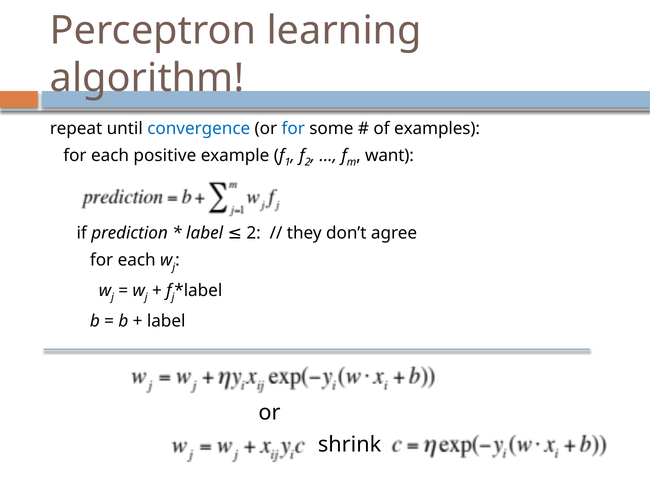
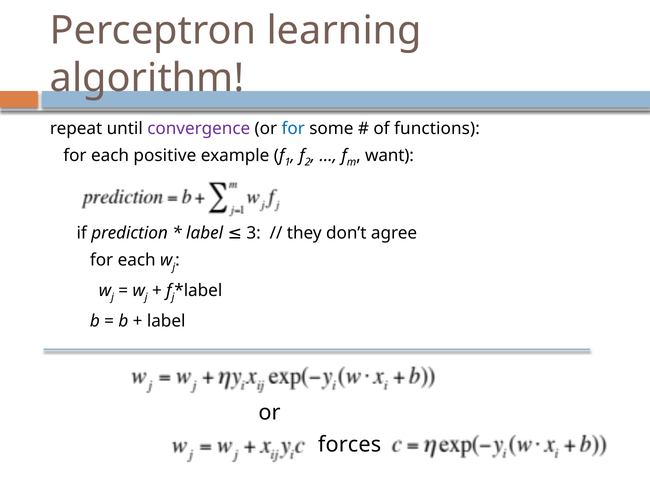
convergence colour: blue -> purple
examples: examples -> functions
label 2: 2 -> 3
shrink: shrink -> forces
